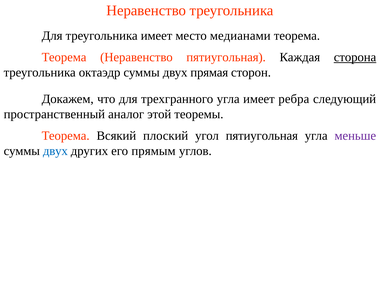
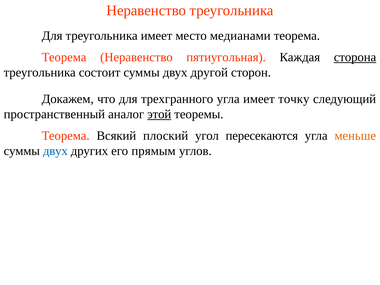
октаэдр: октаэдр -> состоит
прямая: прямая -> другой
ребра: ребра -> точку
этой underline: none -> present
угол пятиугольная: пятиугольная -> пересекаются
меньше colour: purple -> orange
